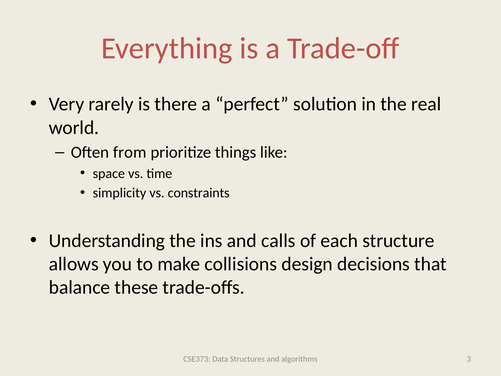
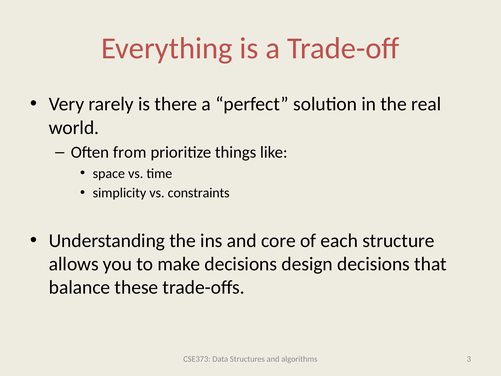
calls: calls -> core
make collisions: collisions -> decisions
